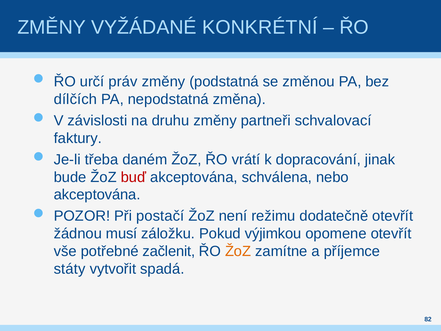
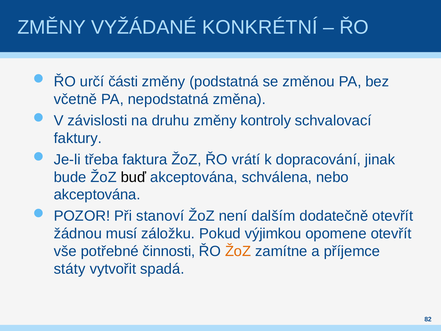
práv: práv -> části
dílčích: dílčích -> včetně
partneři: partneři -> kontroly
daném: daném -> faktura
buď colour: red -> black
postačí: postačí -> stanoví
režimu: režimu -> dalším
začlenit: začlenit -> činnosti
